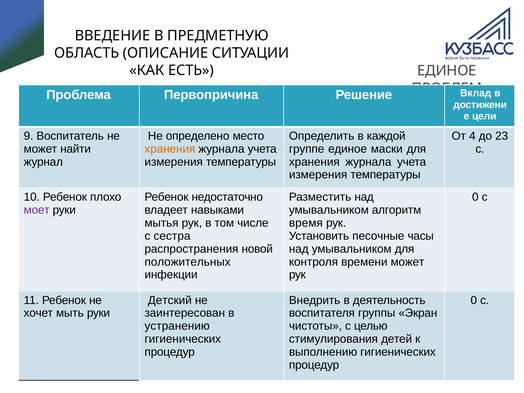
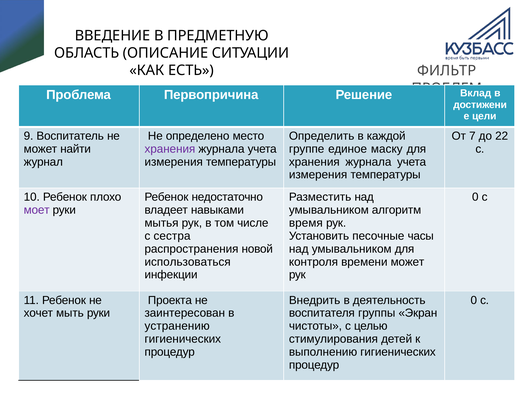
ЕСТЬ ЕДИНОЕ: ЕДИНОЕ -> ФИЛЬТР
4: 4 -> 7
23: 23 -> 22
хранения at (170, 149) colour: orange -> purple
маски: маски -> маску
положительных: положительных -> использоваться
Детский: Детский -> Проекта
